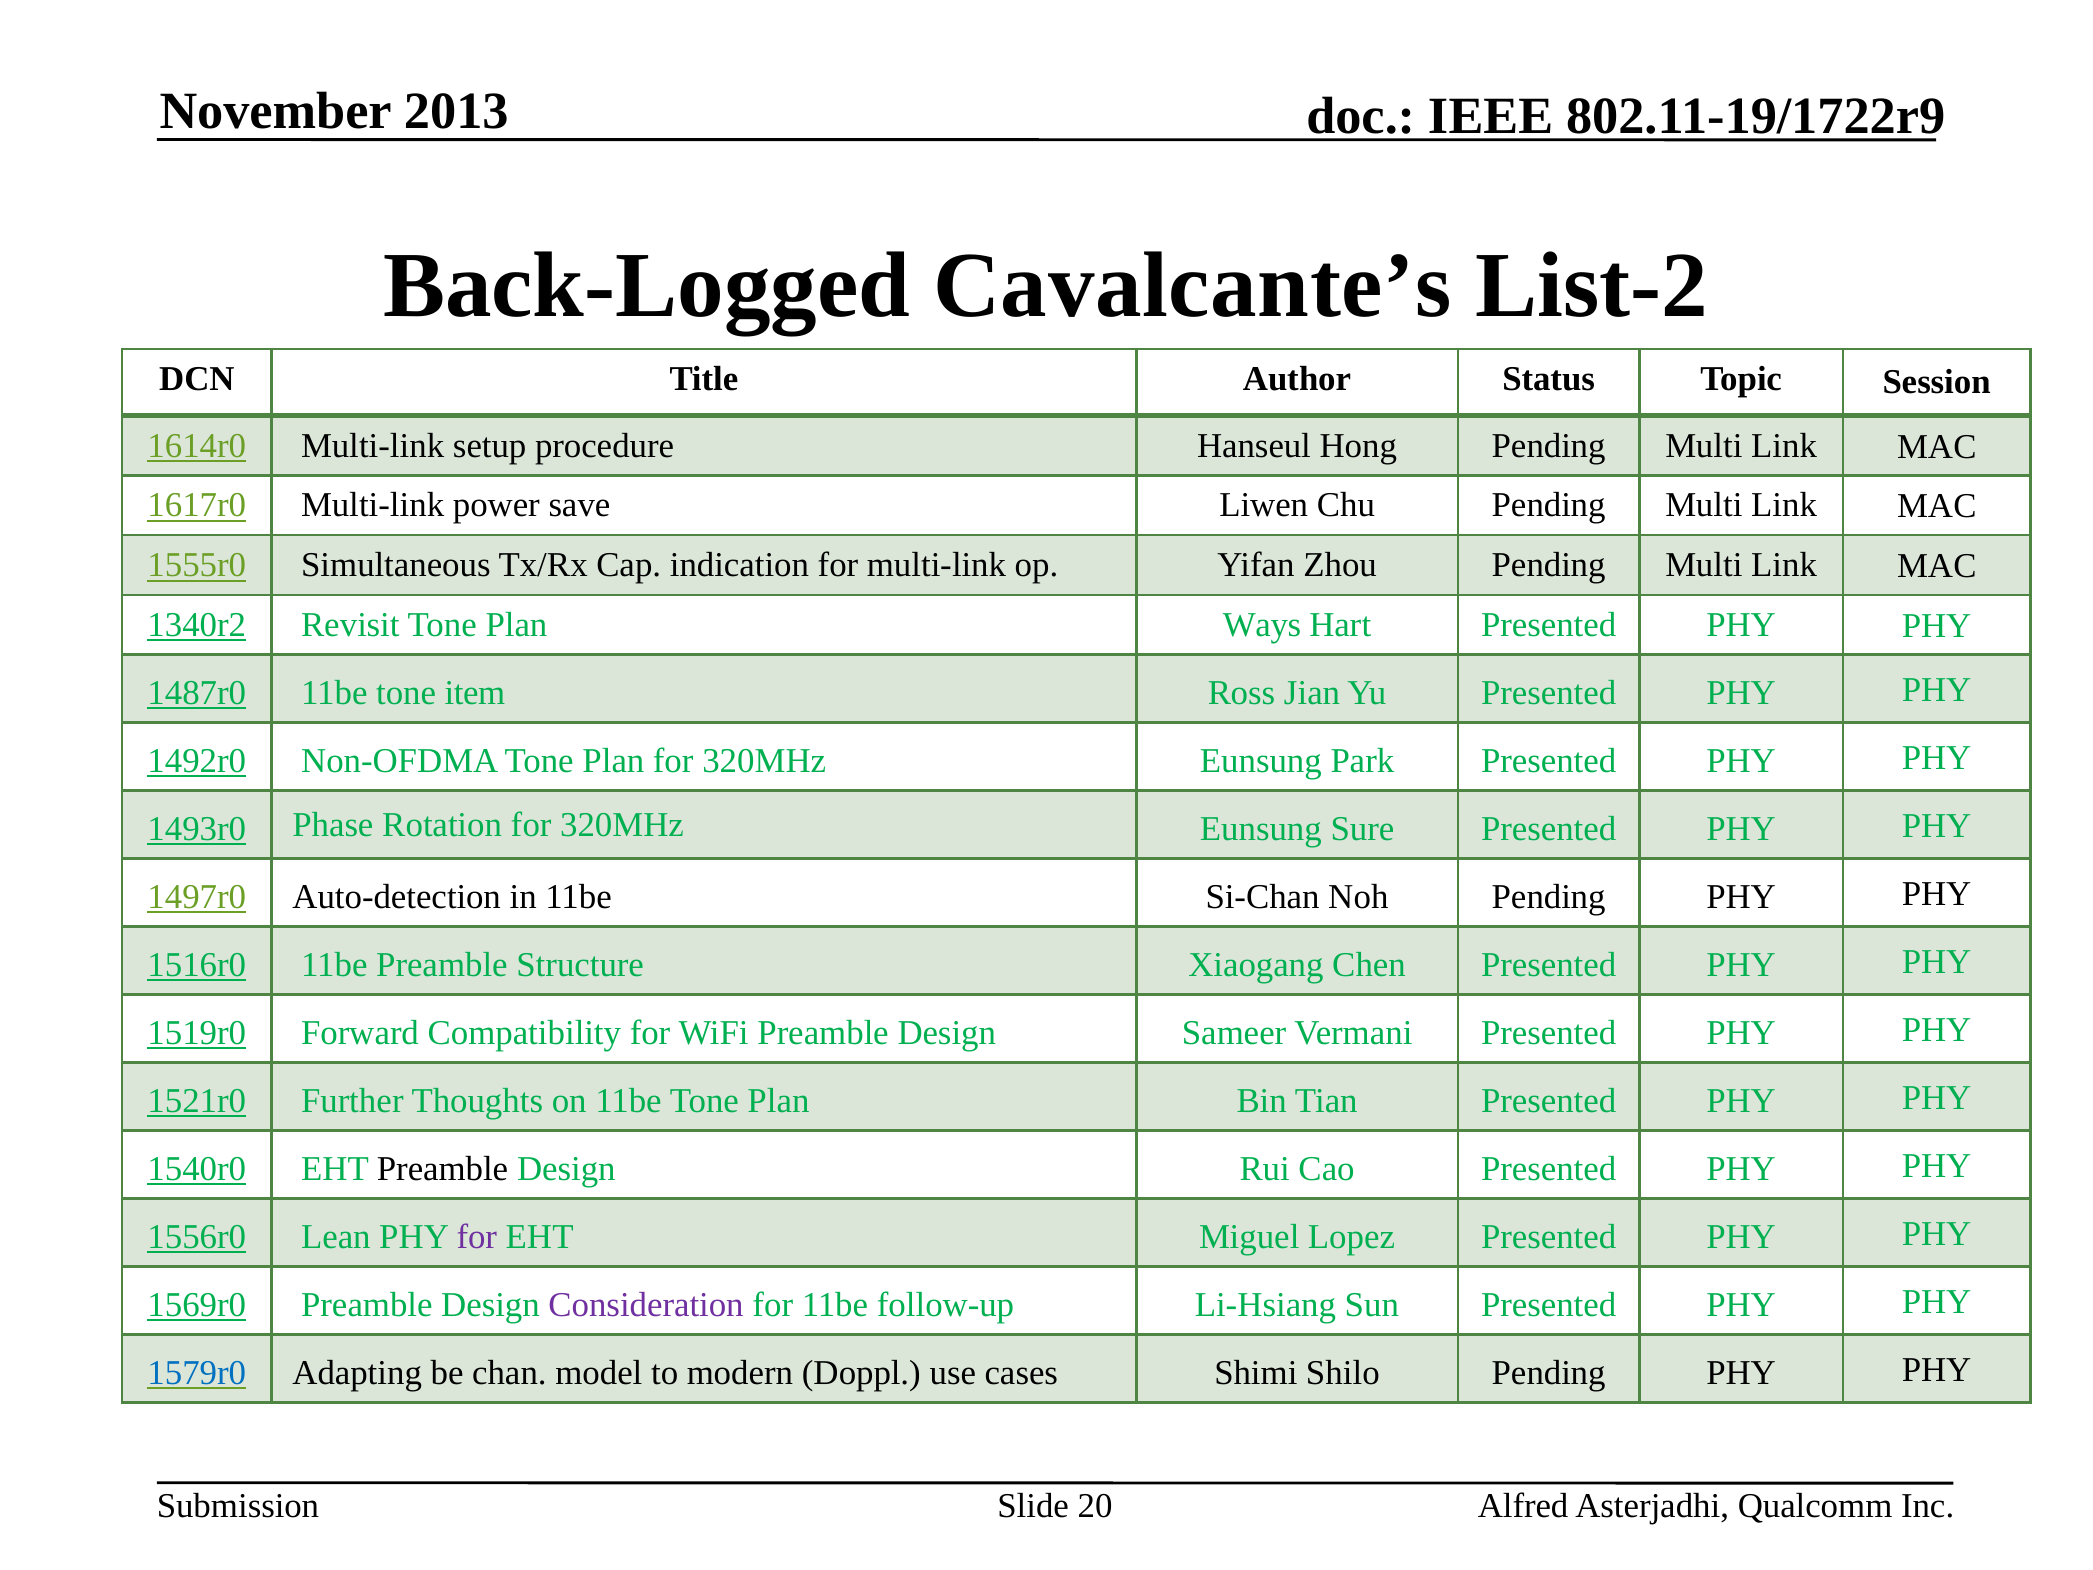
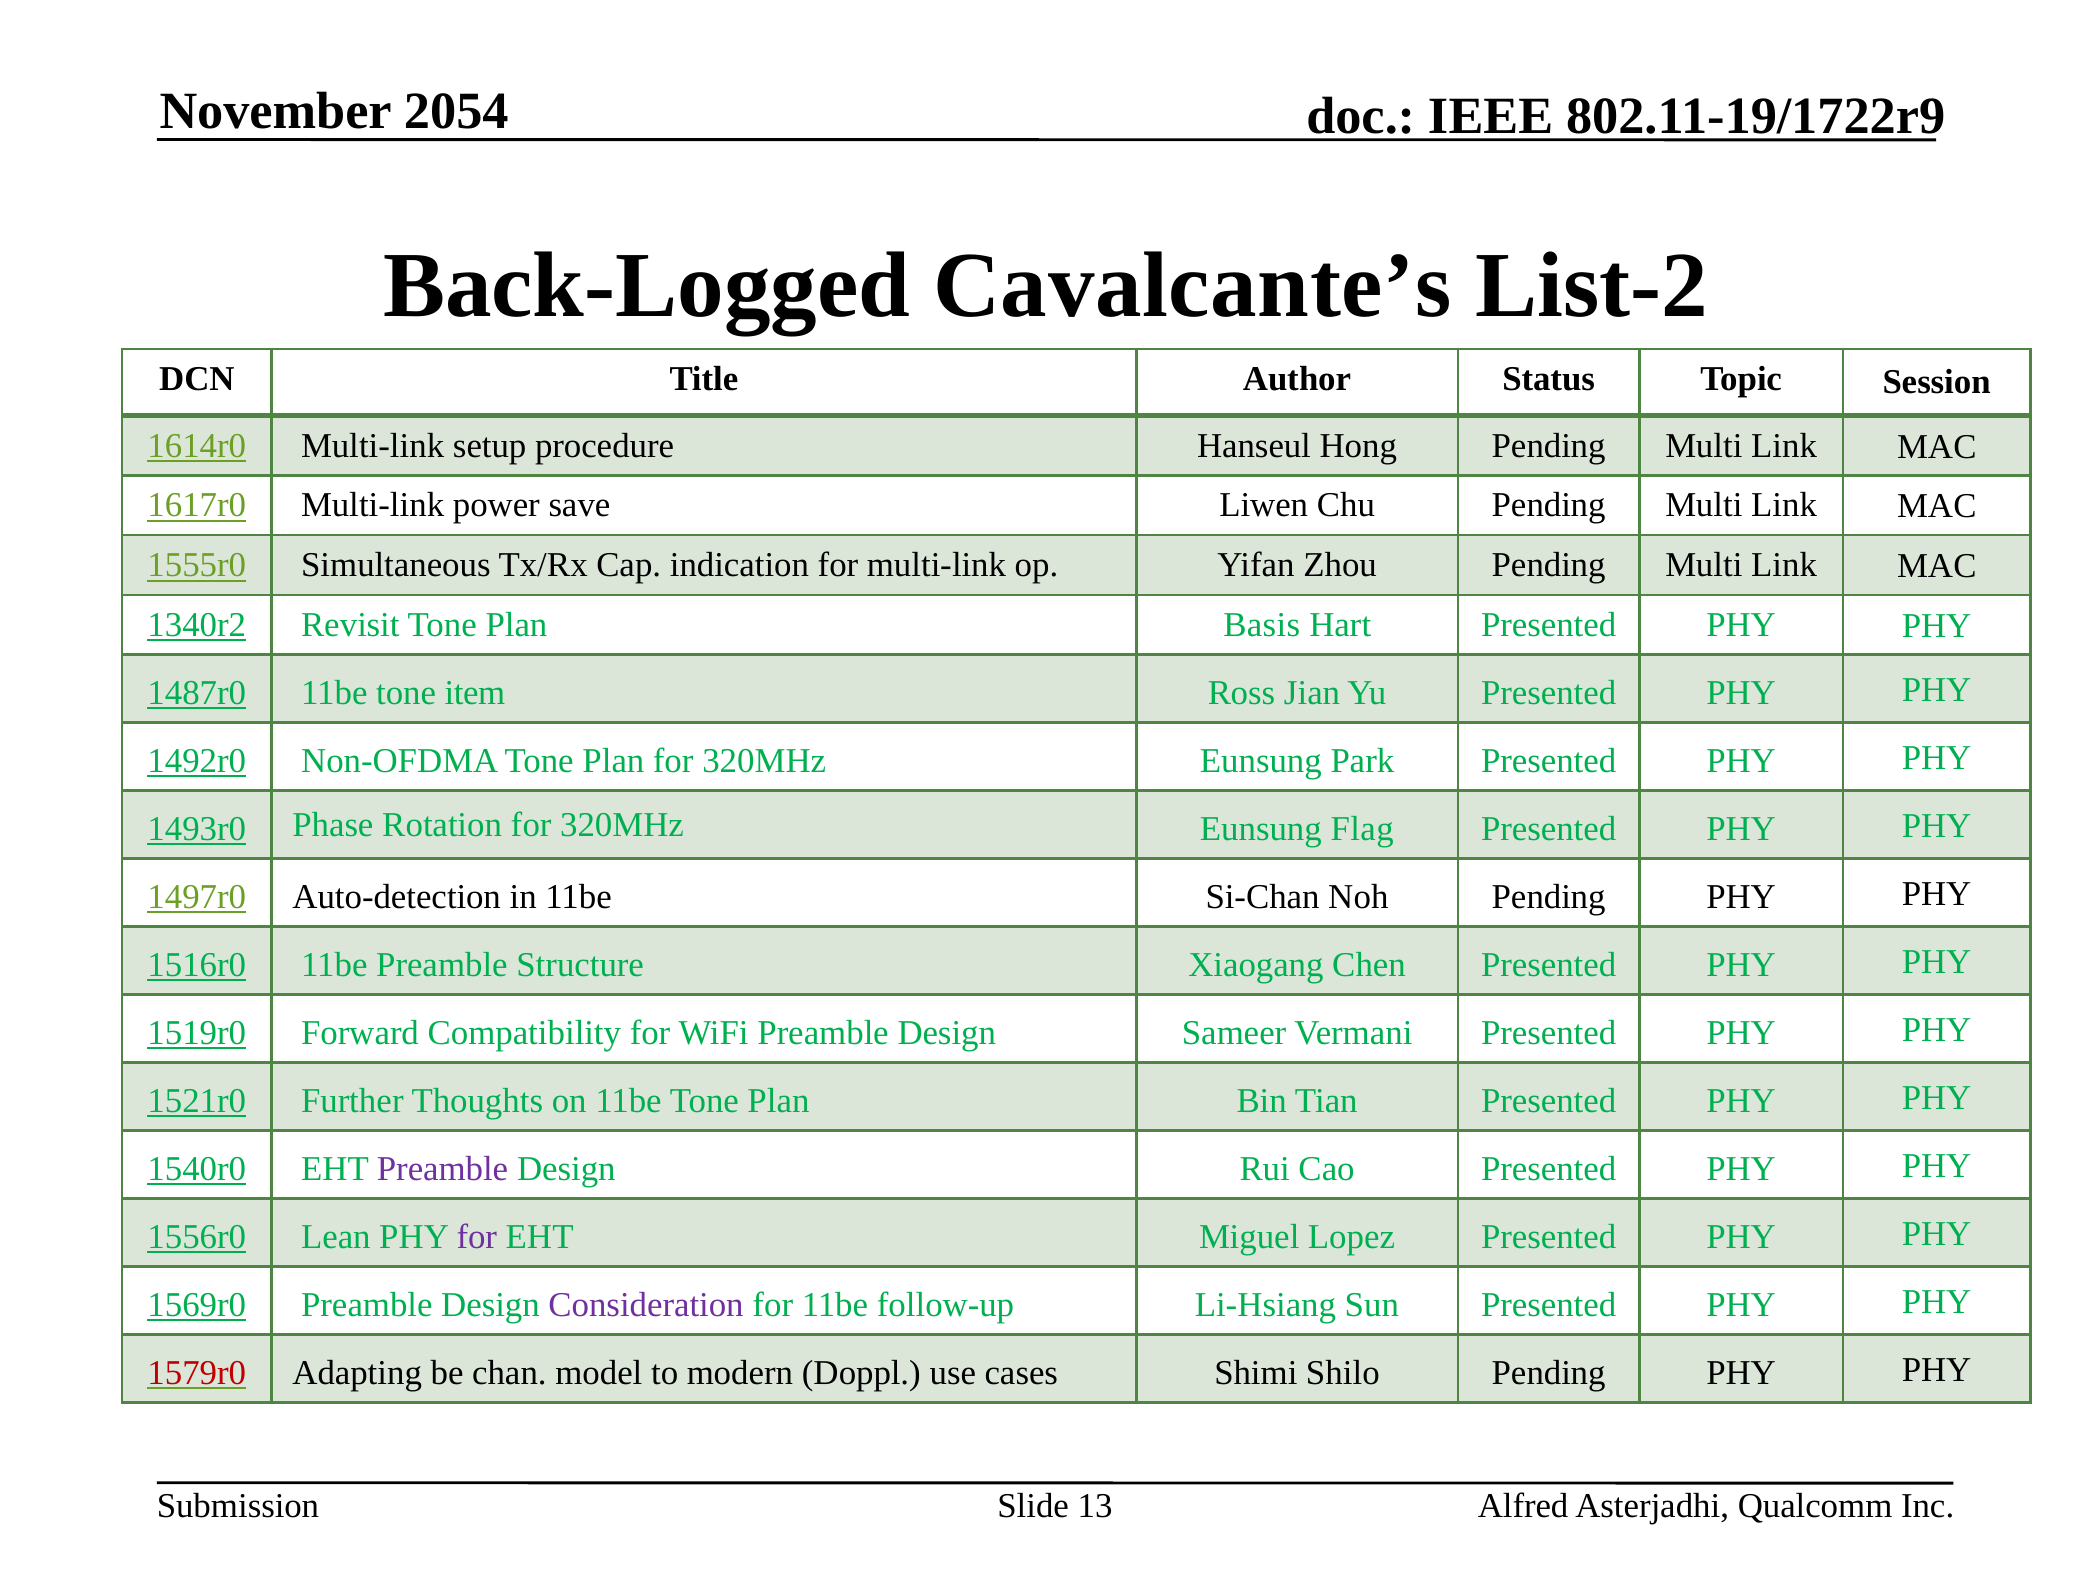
2013: 2013 -> 2054
Ways: Ways -> Basis
Sure: Sure -> Flag
Preamble at (442, 1169) colour: black -> purple
1579r0 colour: blue -> red
20: 20 -> 13
